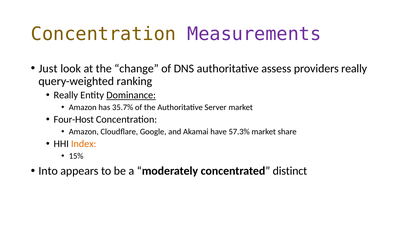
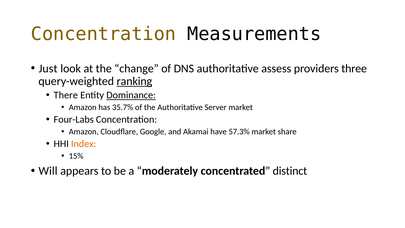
Measurements colour: purple -> black
providers really: really -> three
ranking underline: none -> present
Really at (66, 95): Really -> There
Four-Host: Four-Host -> Four-Labs
Into: Into -> Will
